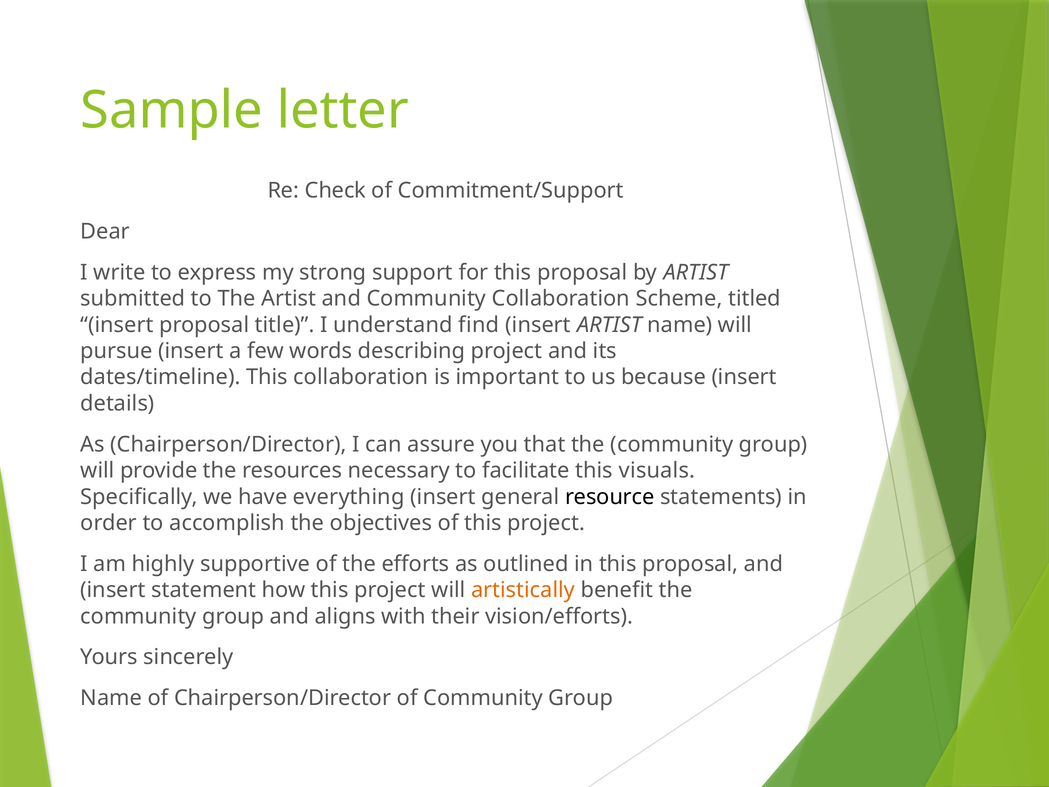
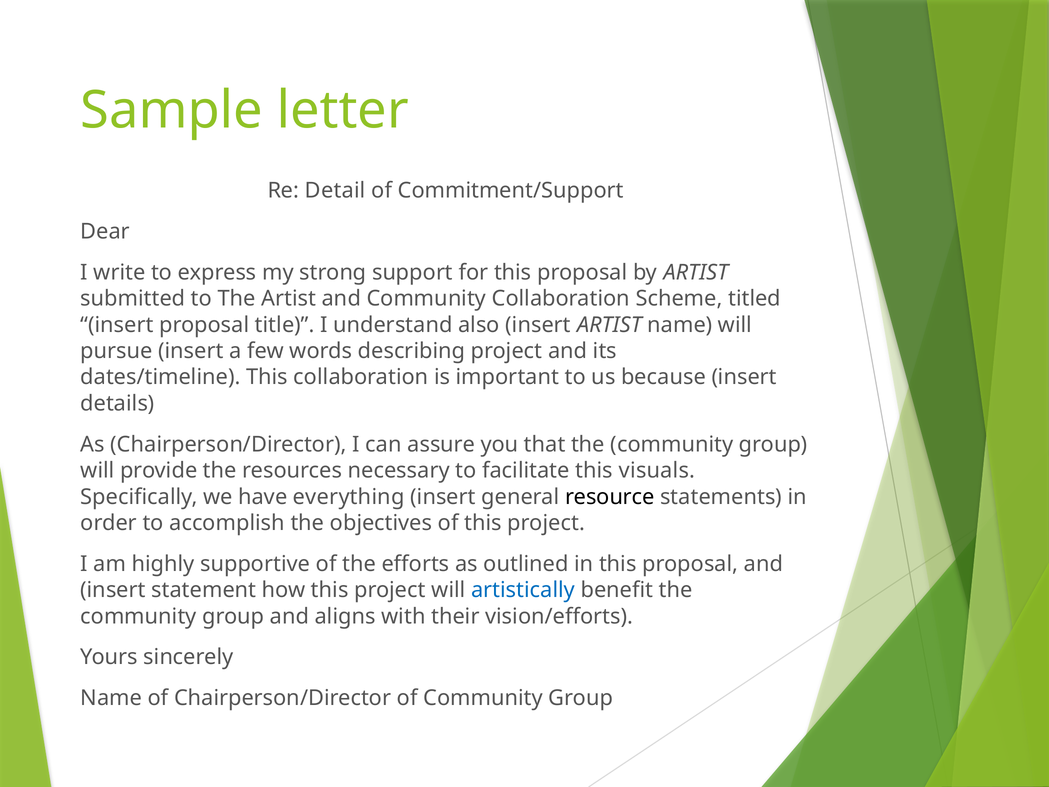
Check: Check -> Detail
find: find -> also
artistically colour: orange -> blue
